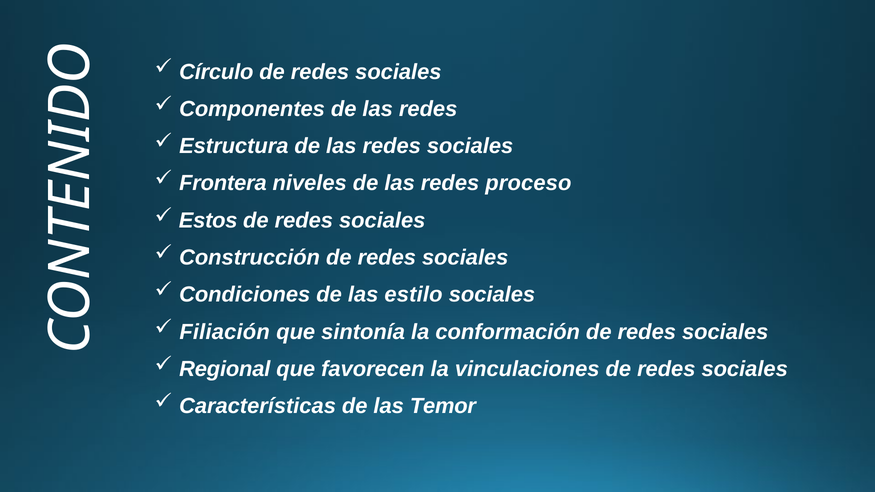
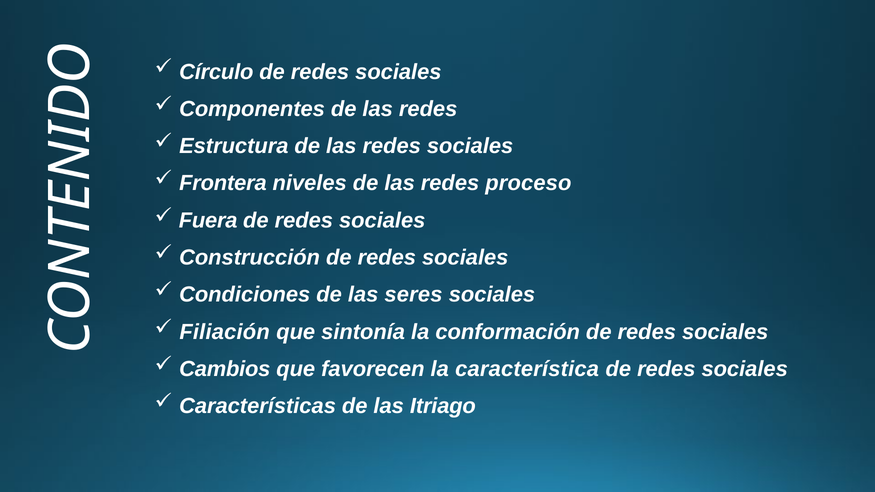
Estos: Estos -> Fuera
estilo: estilo -> seres
Regional: Regional -> Cambios
vinculaciones: vinculaciones -> característica
Temor: Temor -> Itriago
